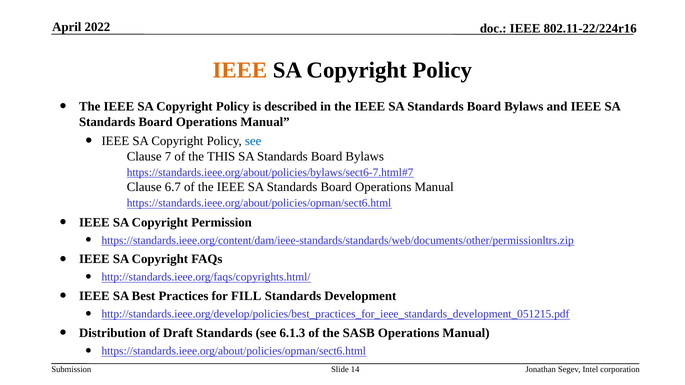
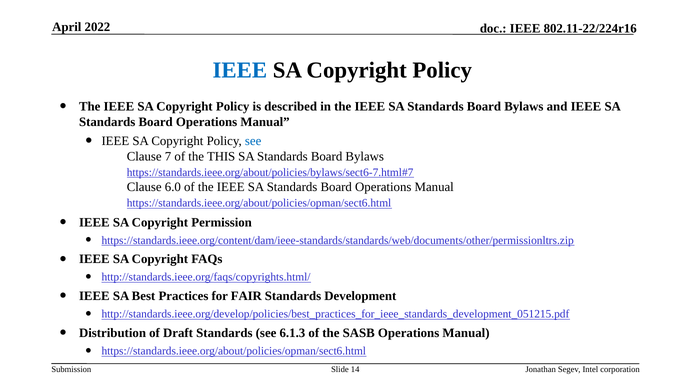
IEEE at (240, 70) colour: orange -> blue
6.7: 6.7 -> 6.0
FILL: FILL -> FAIR
